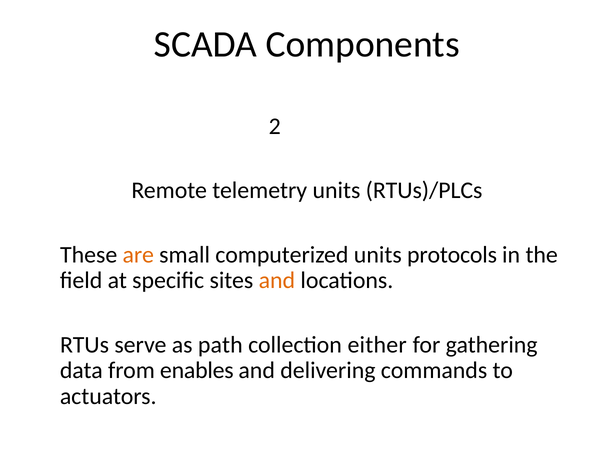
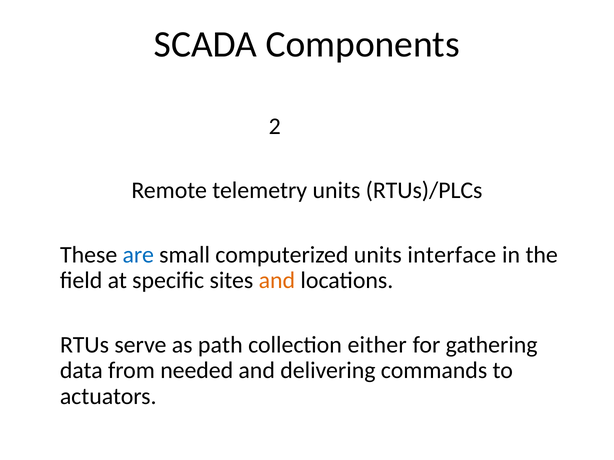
are colour: orange -> blue
protocols: protocols -> interface
enables: enables -> needed
